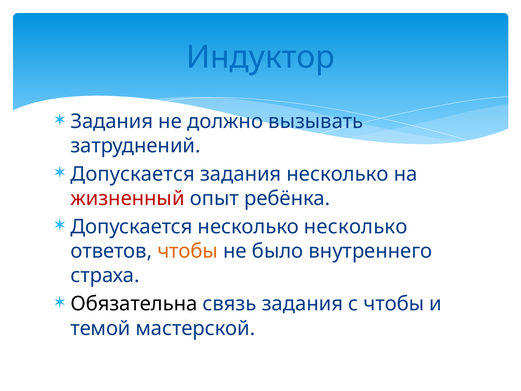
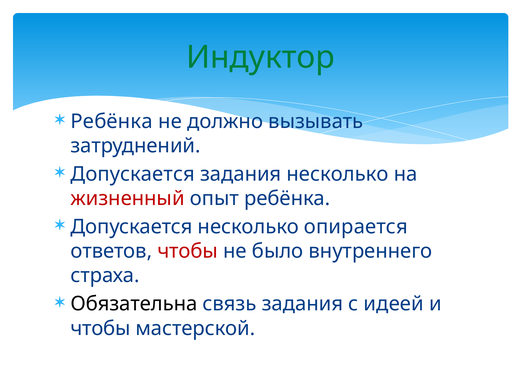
Индуктор colour: blue -> green
Задания at (112, 121): Задания -> Ребёнка
несколько несколько: несколько -> опирается
чтобы at (188, 251) colour: orange -> red
с чтобы: чтобы -> идеей
темой at (100, 328): темой -> чтобы
